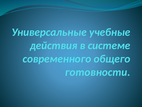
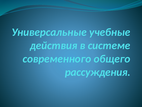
готовности: готовности -> рассуждения
